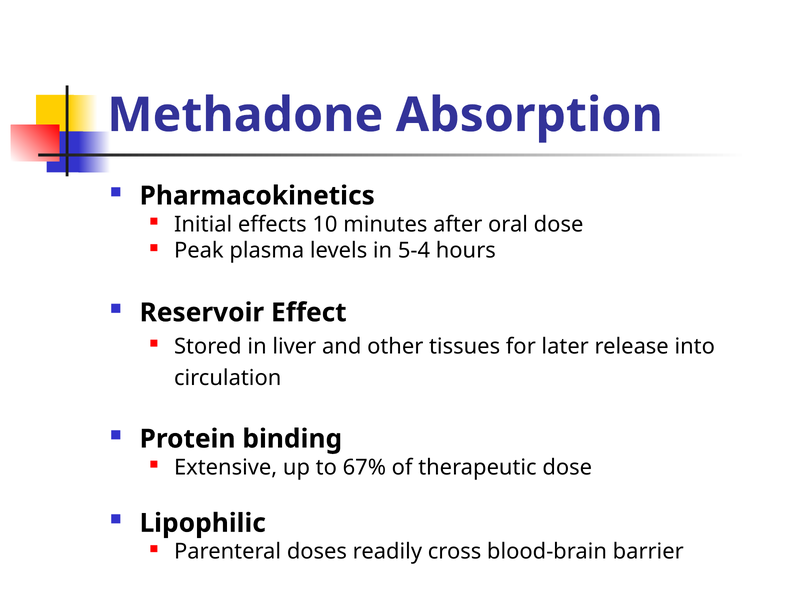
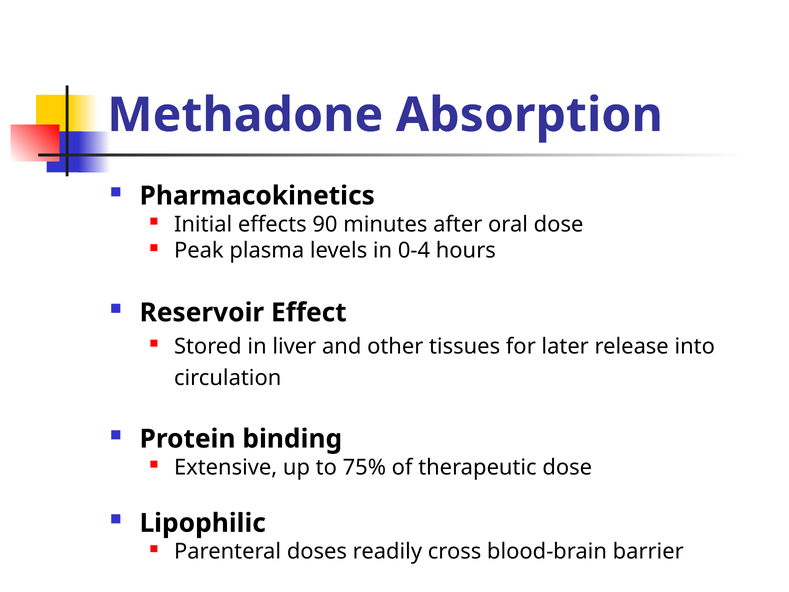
10: 10 -> 90
5-4: 5-4 -> 0-4
67%: 67% -> 75%
